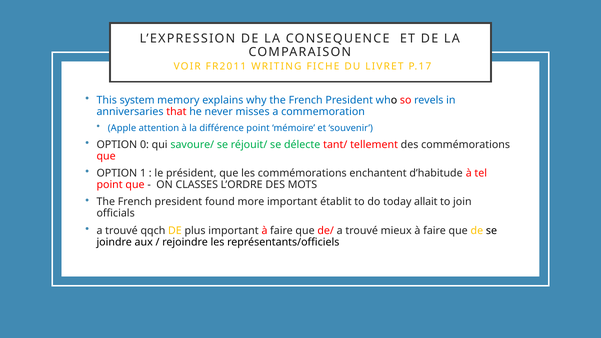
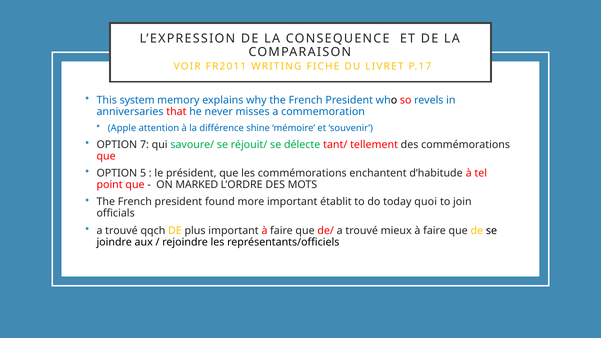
différence point: point -> shine
0: 0 -> 7
1: 1 -> 5
CLASSES: CLASSES -> MARKED
allait: allait -> quoi
